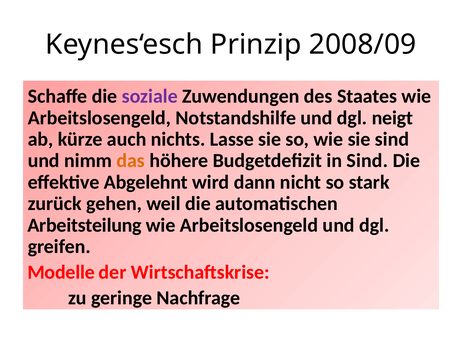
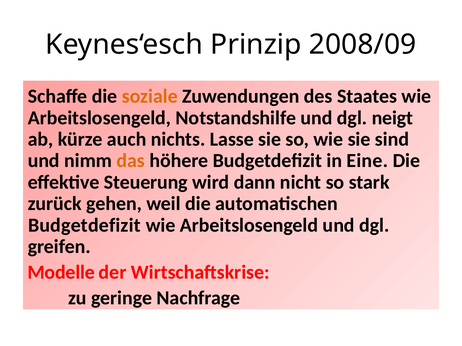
soziale colour: purple -> orange
in Sind: Sind -> Eine
Abgelehnt: Abgelehnt -> Steuerung
Arbeitsteilung at (85, 225): Arbeitsteilung -> Budgetdefizit
